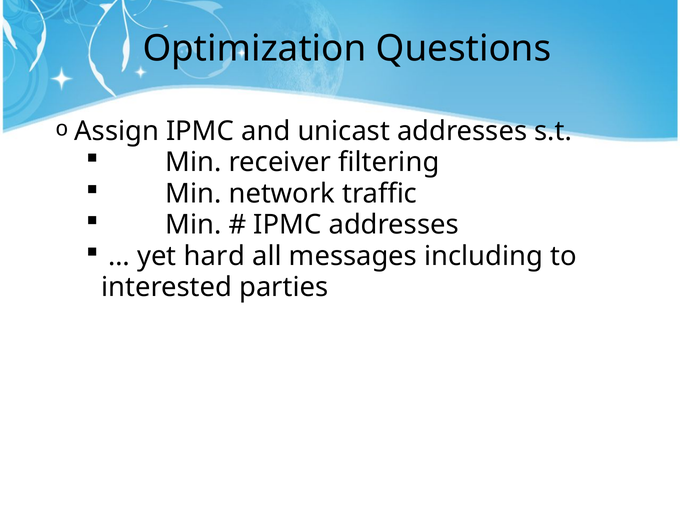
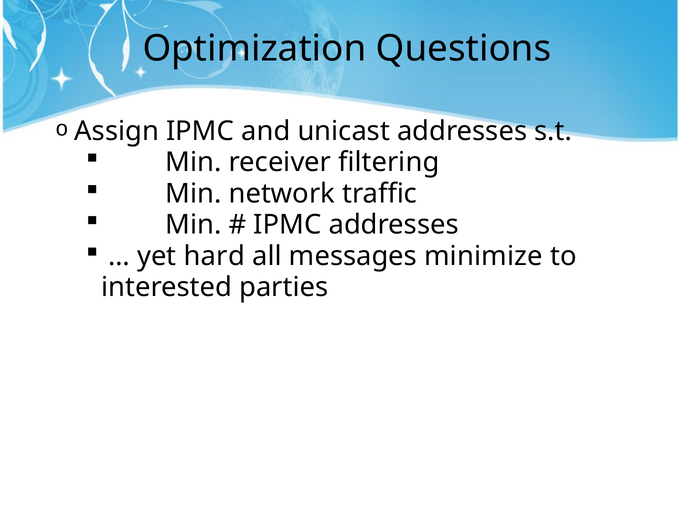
including: including -> minimize
